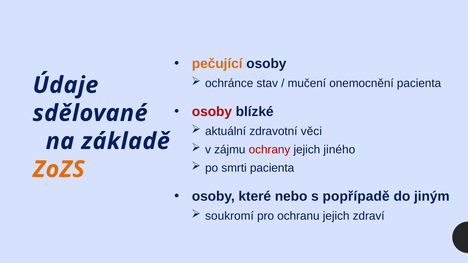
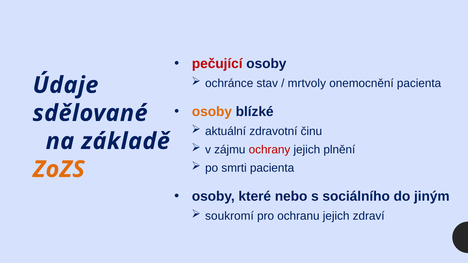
pečující colour: orange -> red
mučení: mučení -> mrtvoly
osoby at (212, 112) colour: red -> orange
věci: věci -> činu
jiného: jiného -> plnění
popřípadě: popřípadě -> sociálního
